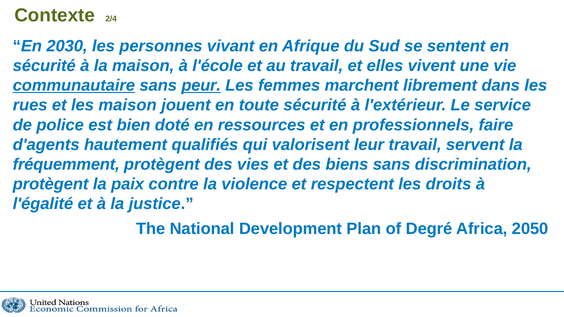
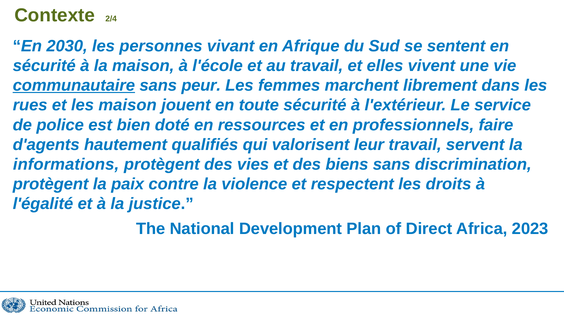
peur underline: present -> none
fréquemment: fréquemment -> informations
Degré: Degré -> Direct
2050: 2050 -> 2023
